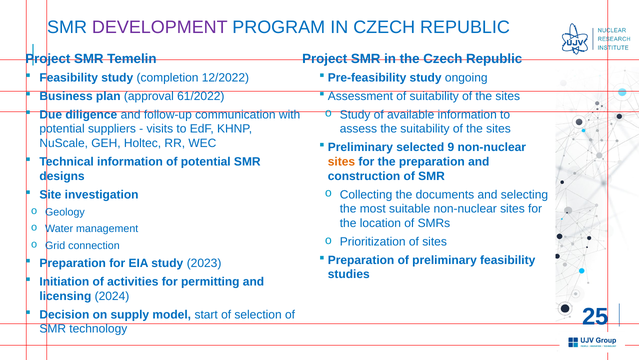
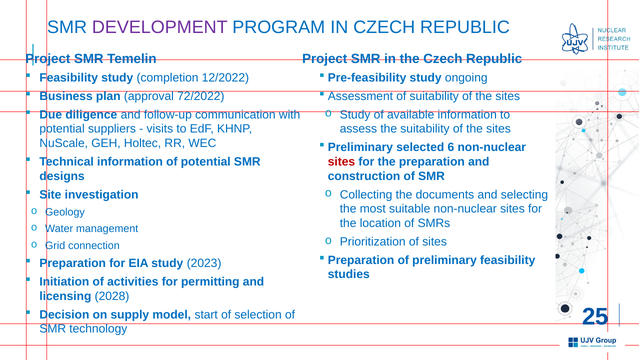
61/2022: 61/2022 -> 72/2022
9: 9 -> 6
sites at (341, 161) colour: orange -> red
2024: 2024 -> 2028
